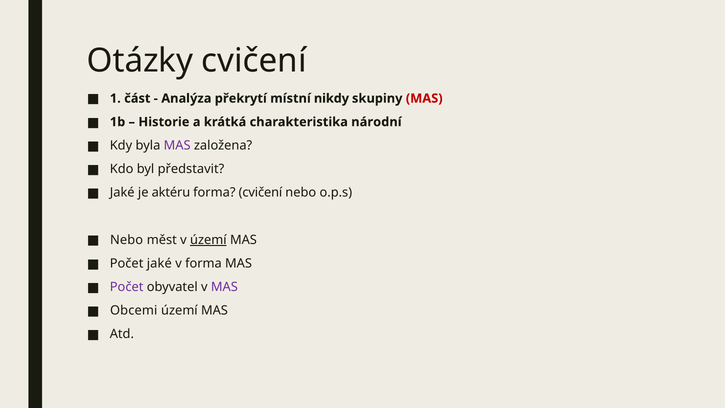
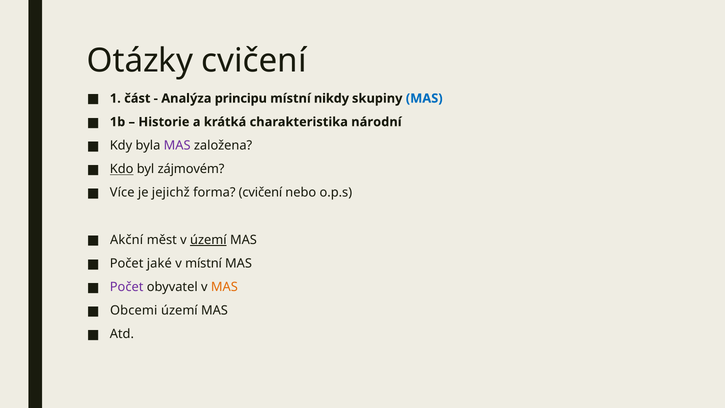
překrytí: překrytí -> principu
MAS at (424, 98) colour: red -> blue
Kdo underline: none -> present
představit: představit -> zájmovém
Jaké at (122, 193): Jaké -> Více
aktéru: aktéru -> jejichž
Nebo at (127, 240): Nebo -> Akční
v forma: forma -> místní
MAS at (224, 287) colour: purple -> orange
